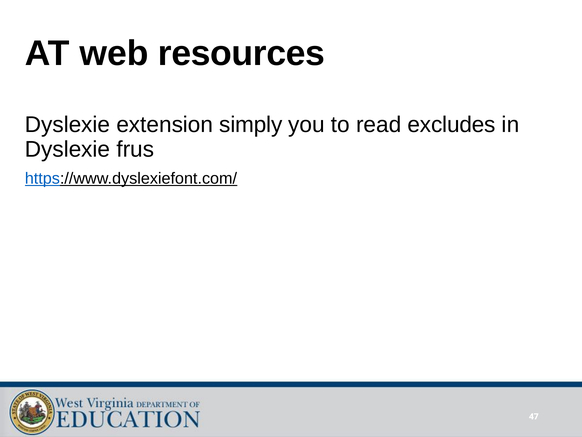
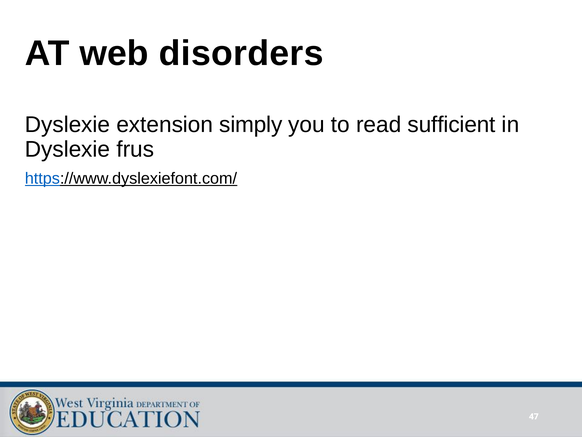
resources: resources -> disorders
excludes: excludes -> sufficient
